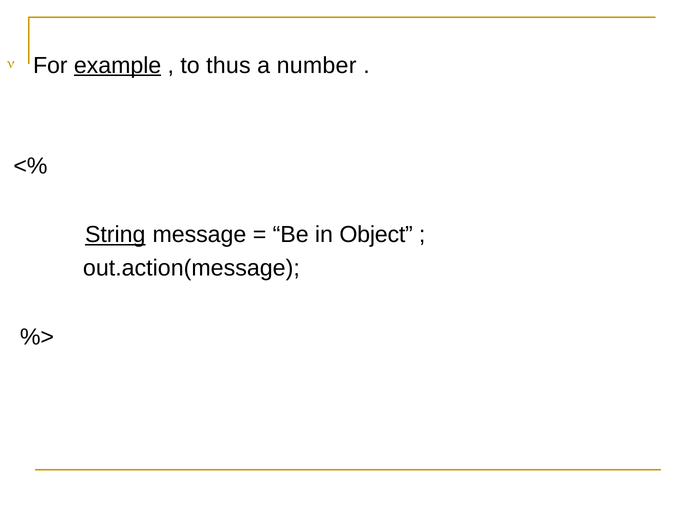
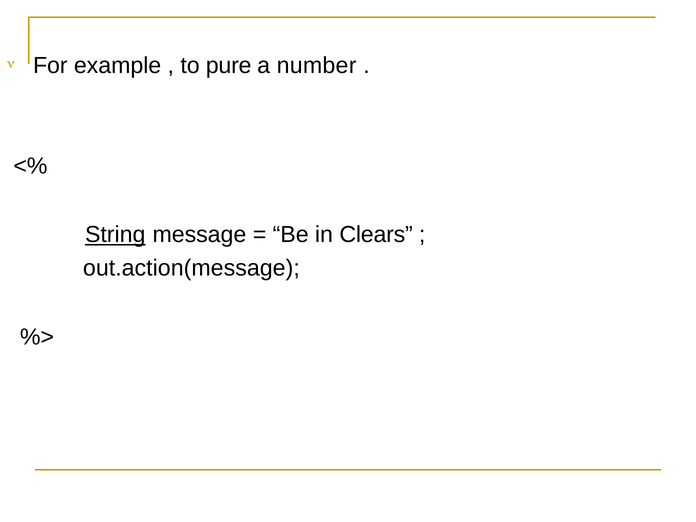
example underline: present -> none
thus: thus -> pure
Object: Object -> Clears
